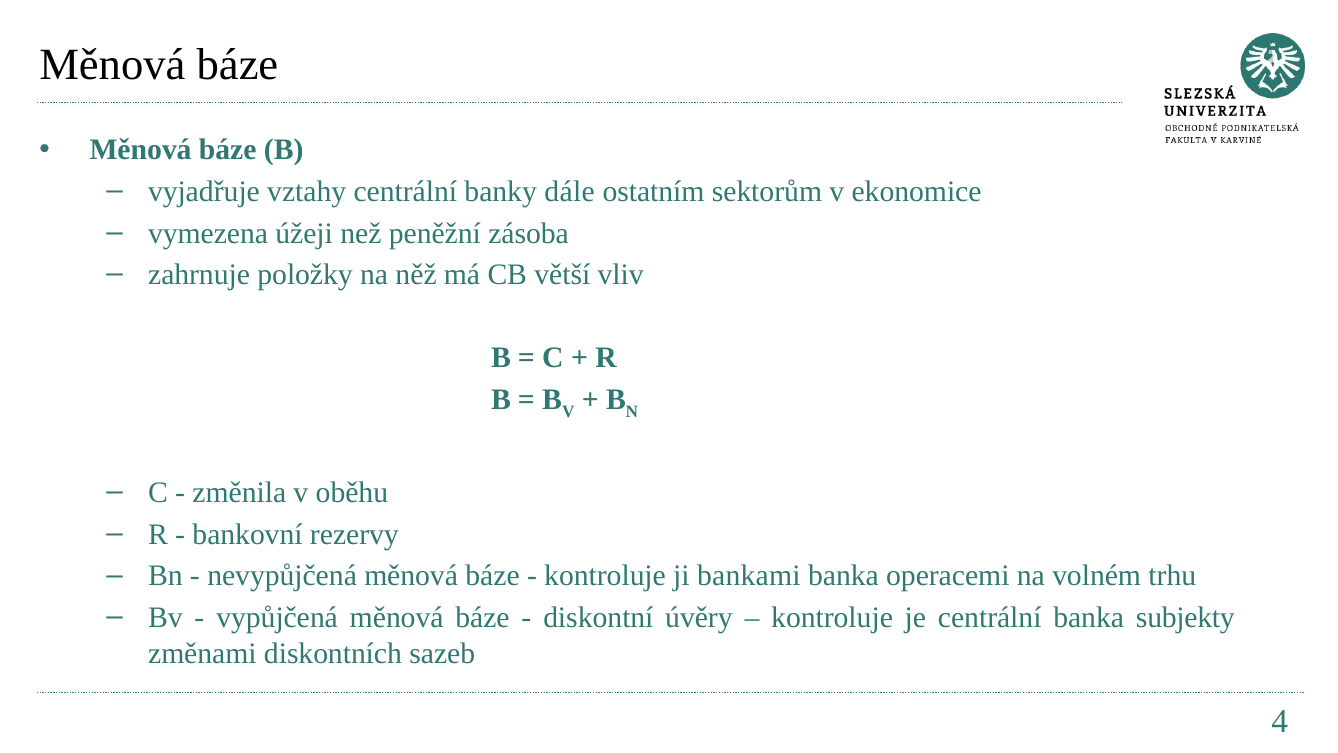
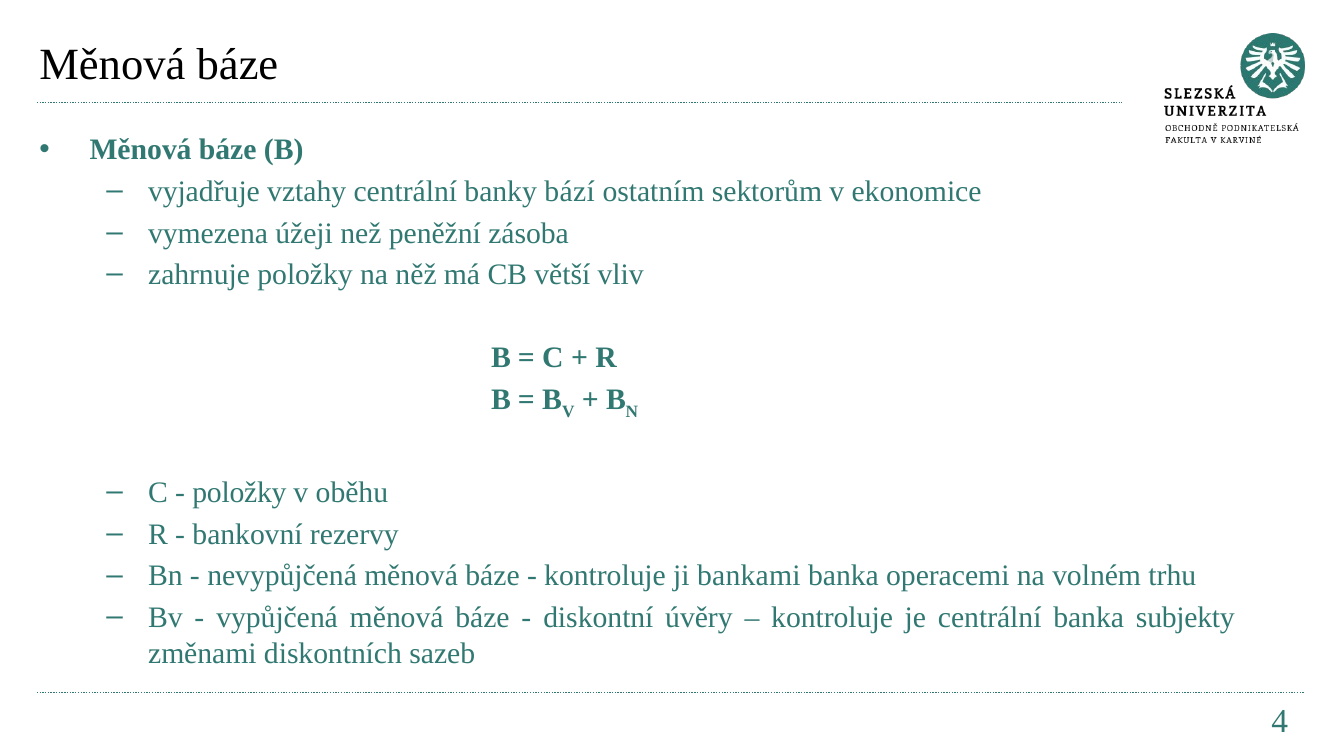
dále: dále -> bází
změnila at (239, 493): změnila -> položky
